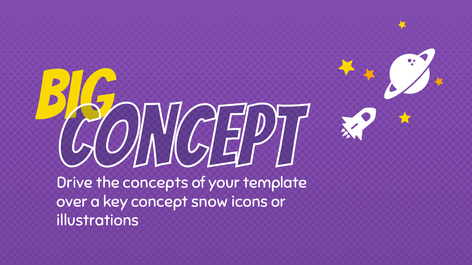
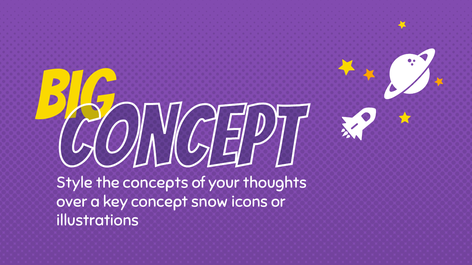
Drive: Drive -> Style
template: template -> thoughts
